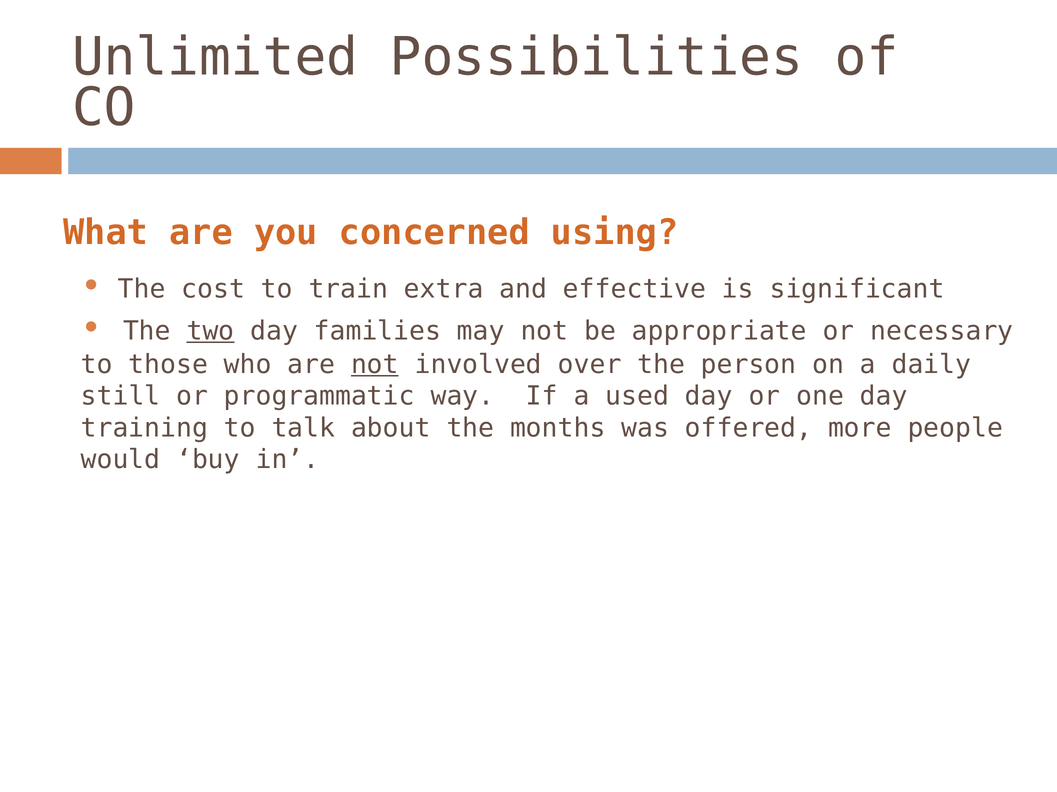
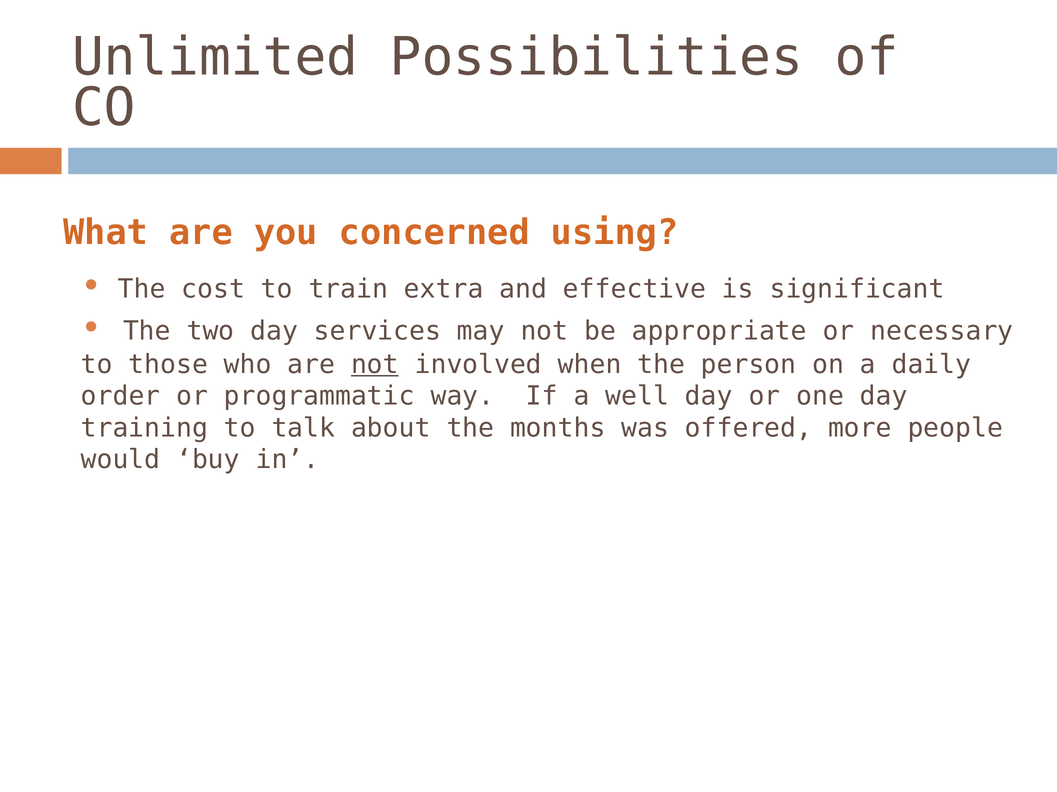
two underline: present -> none
families: families -> services
over: over -> when
still: still -> order
used: used -> well
